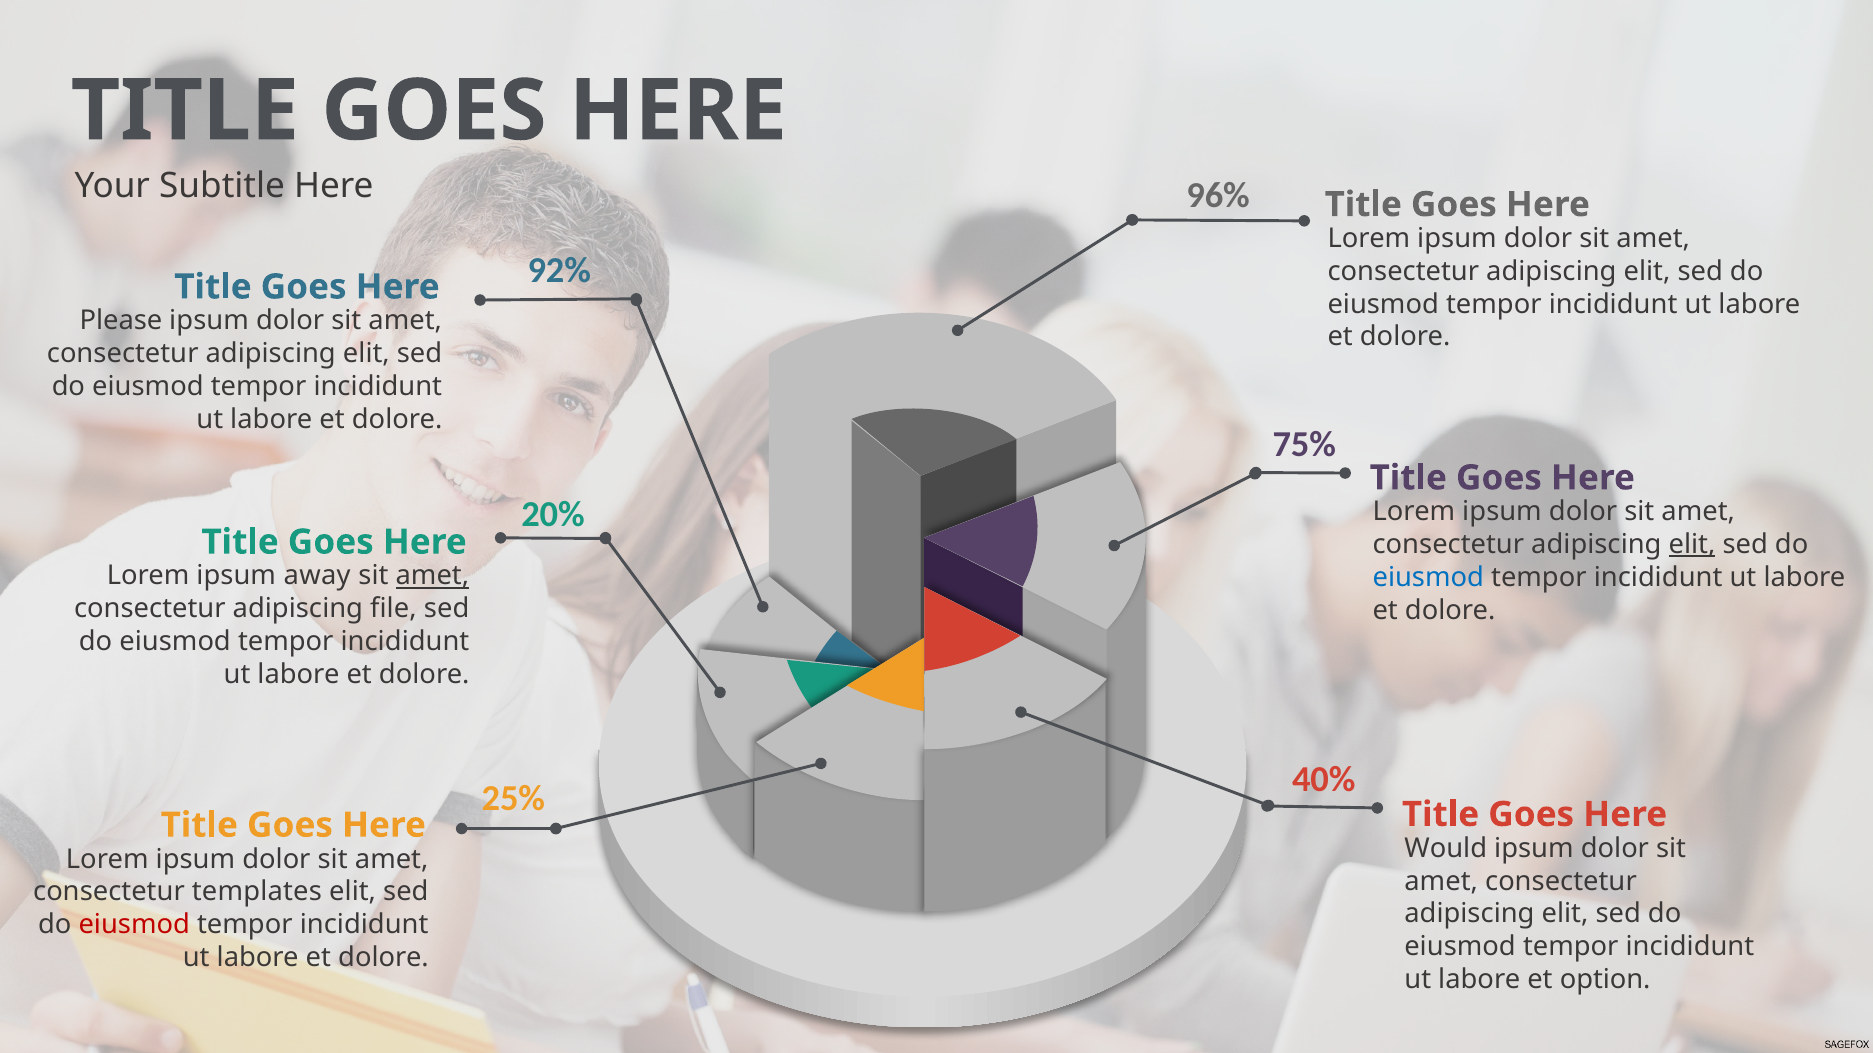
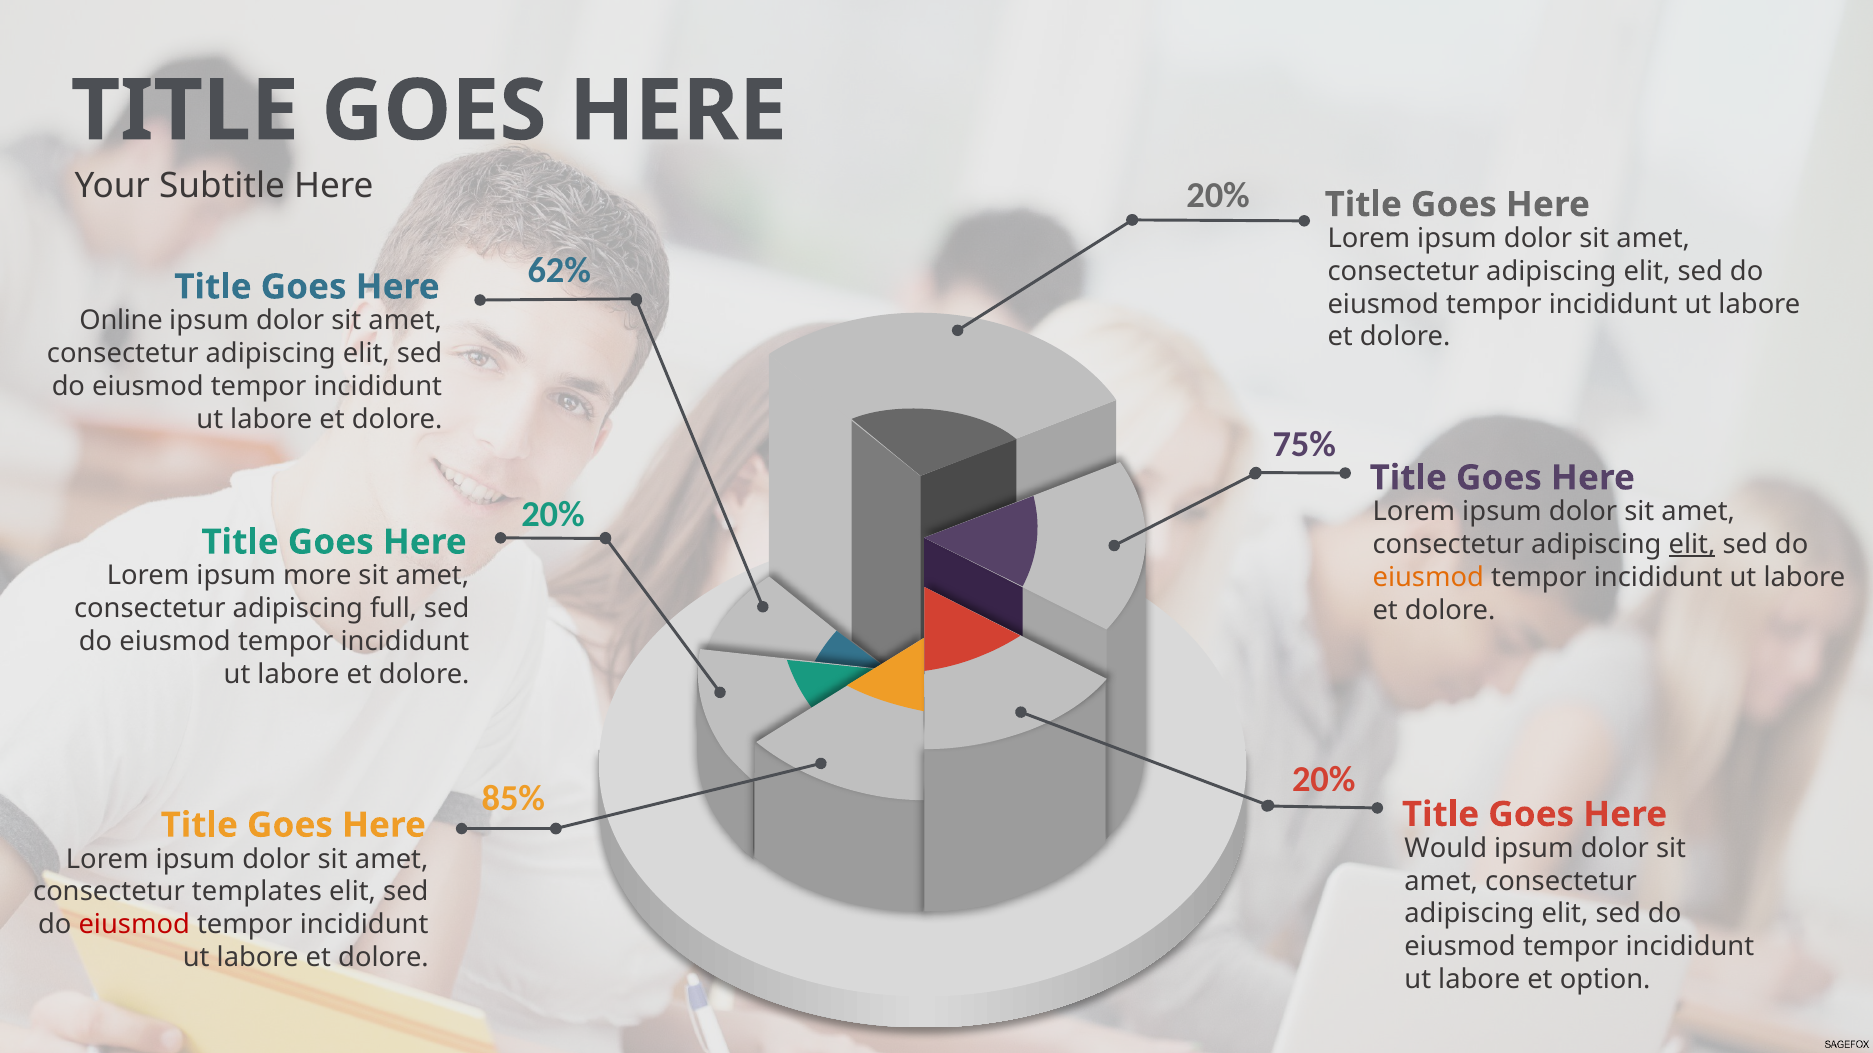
96% at (1218, 195): 96% -> 20%
92%: 92% -> 62%
Please: Please -> Online
away: away -> more
amet at (432, 576) underline: present -> none
eiusmod at (1428, 578) colour: blue -> orange
file: file -> full
40% at (1324, 779): 40% -> 20%
25%: 25% -> 85%
